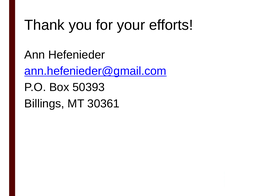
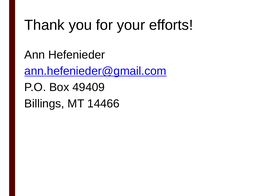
50393: 50393 -> 49409
30361: 30361 -> 14466
